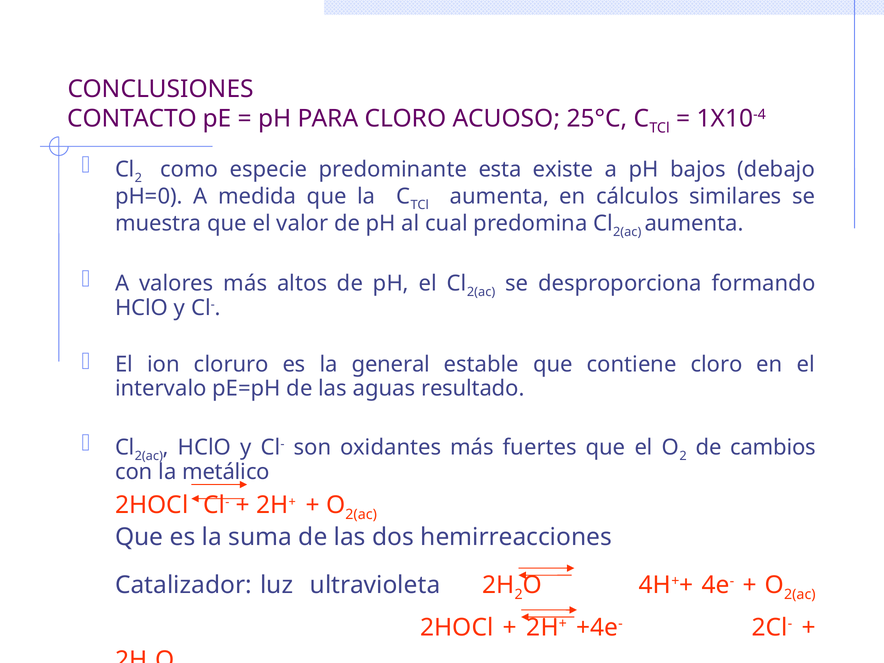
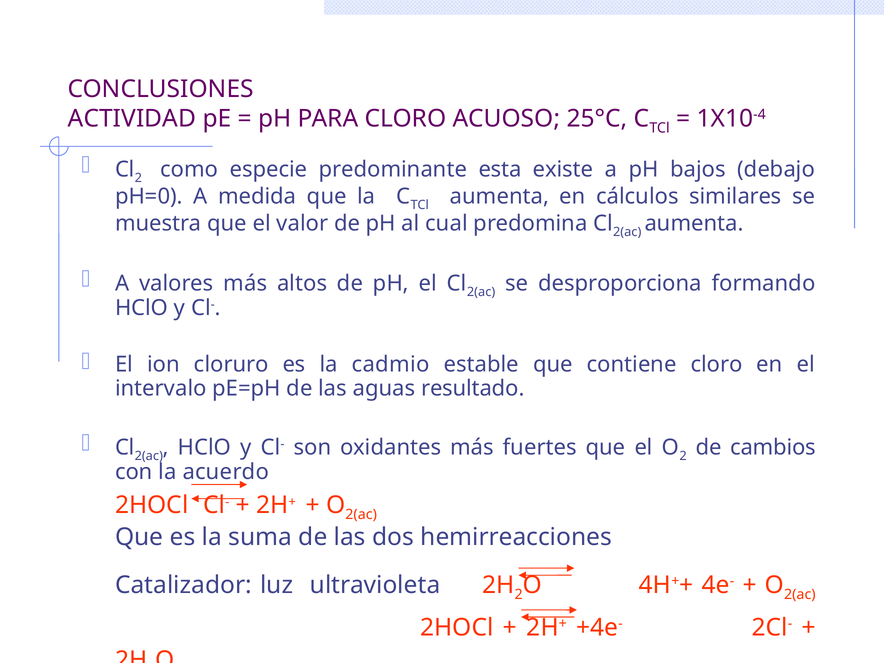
CONTACTO: CONTACTO -> ACTIVIDAD
general: general -> cadmio
metálico: metálico -> acuerdo
